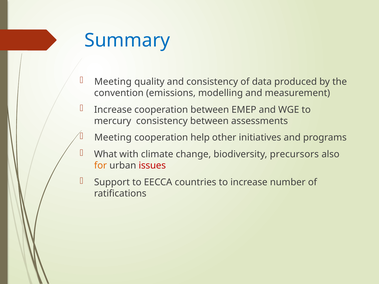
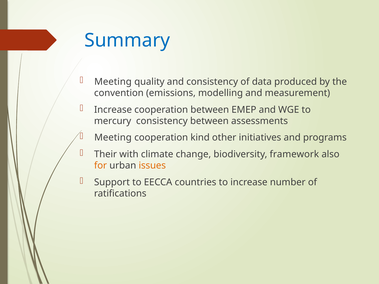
help: help -> kind
What: What -> Their
precursors: precursors -> framework
issues colour: red -> orange
